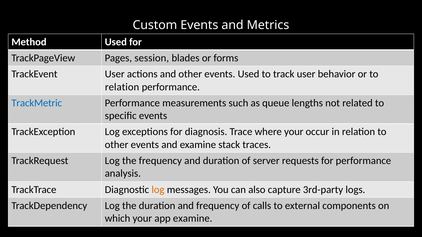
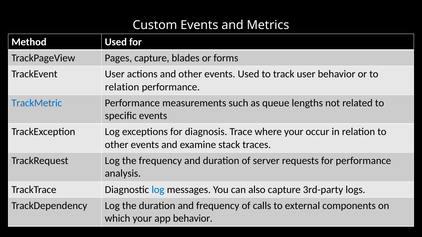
Pages session: session -> capture
log at (158, 190) colour: orange -> blue
app examine: examine -> behavior
